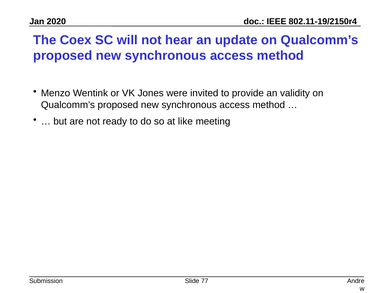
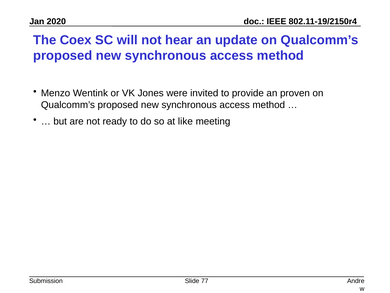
validity: validity -> proven
